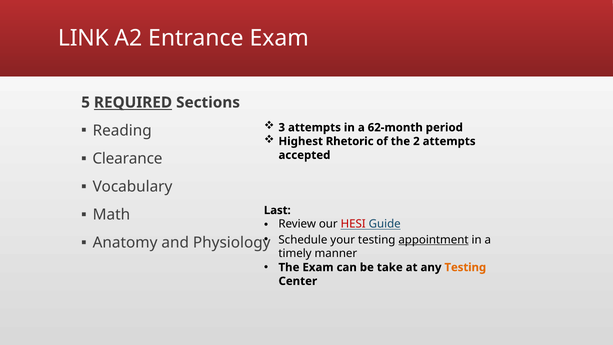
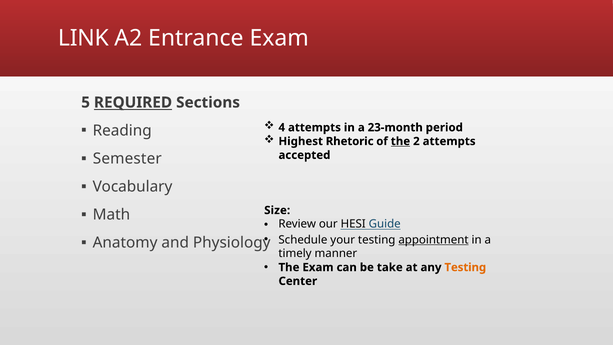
3: 3 -> 4
62-month: 62-month -> 23-month
the at (400, 141) underline: none -> present
Clearance: Clearance -> Semester
Last: Last -> Size
HESI colour: red -> black
